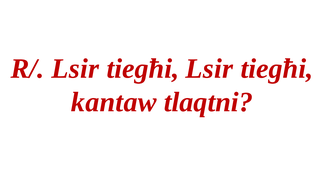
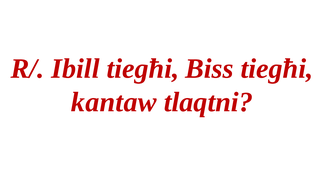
R/ Lsir: Lsir -> Ibill
tiegħi Lsir: Lsir -> Biss
